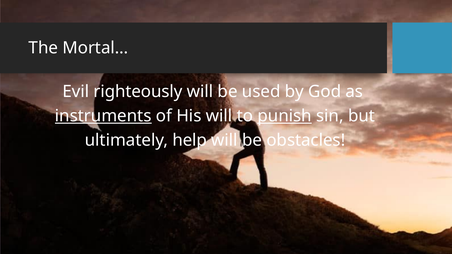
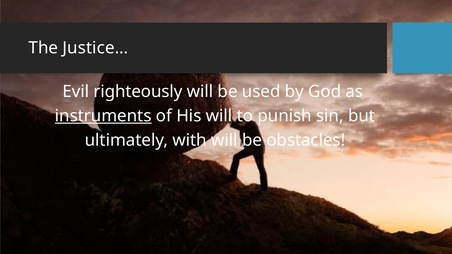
Mortal…: Mortal… -> Justice…
punish underline: present -> none
help: help -> with
